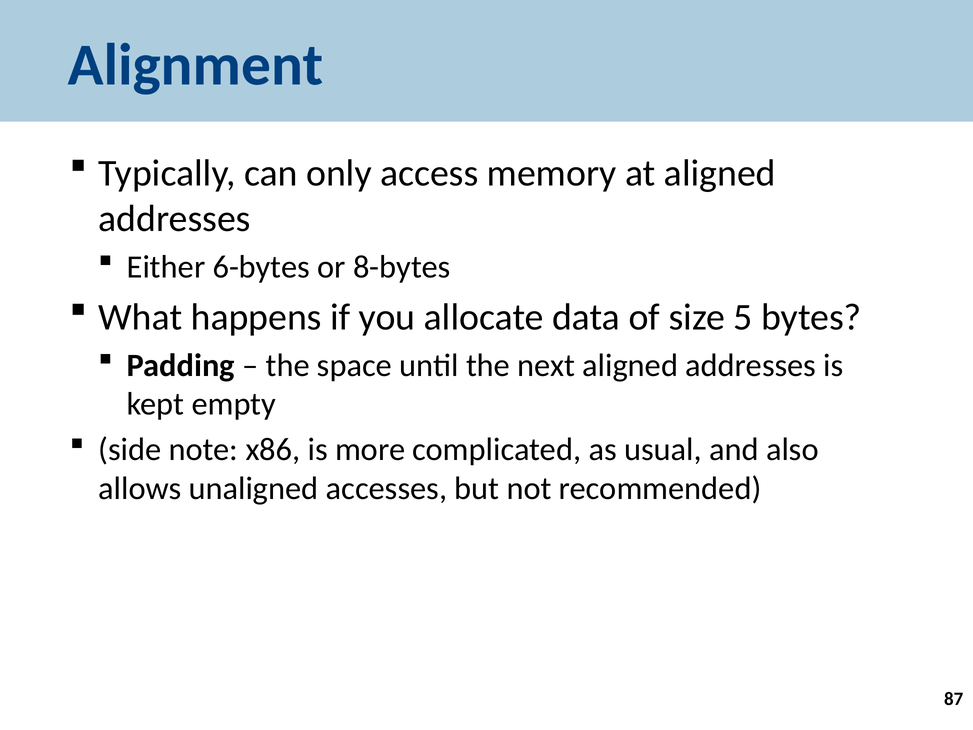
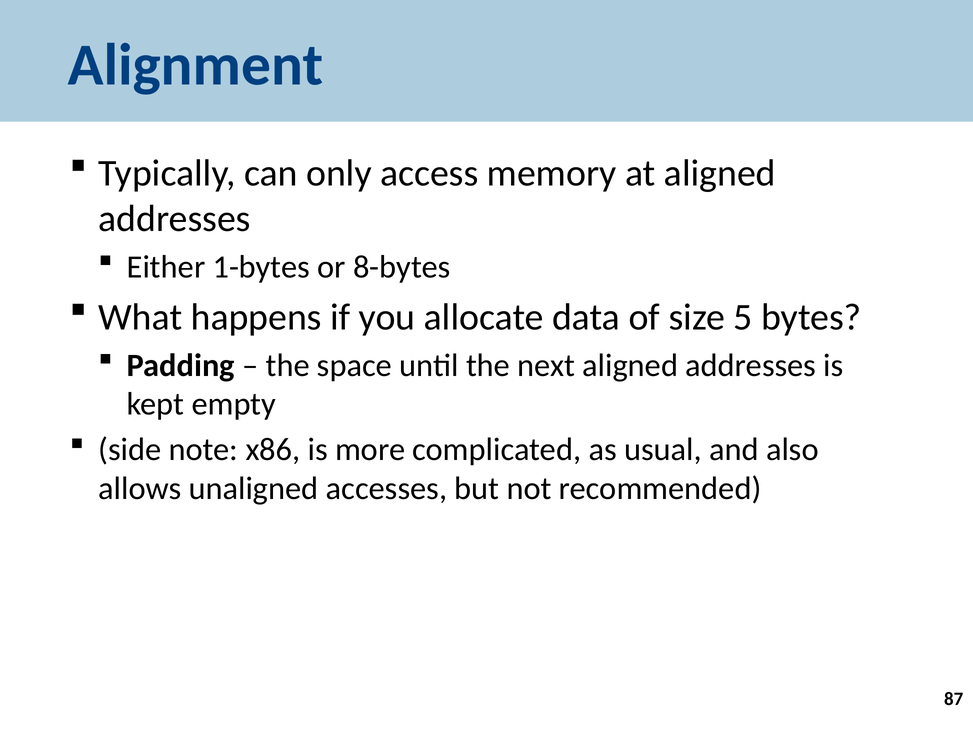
6-bytes: 6-bytes -> 1-bytes
